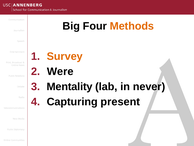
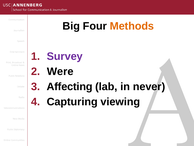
Survey colour: orange -> purple
Mentality: Mentality -> Affecting
present: present -> viewing
